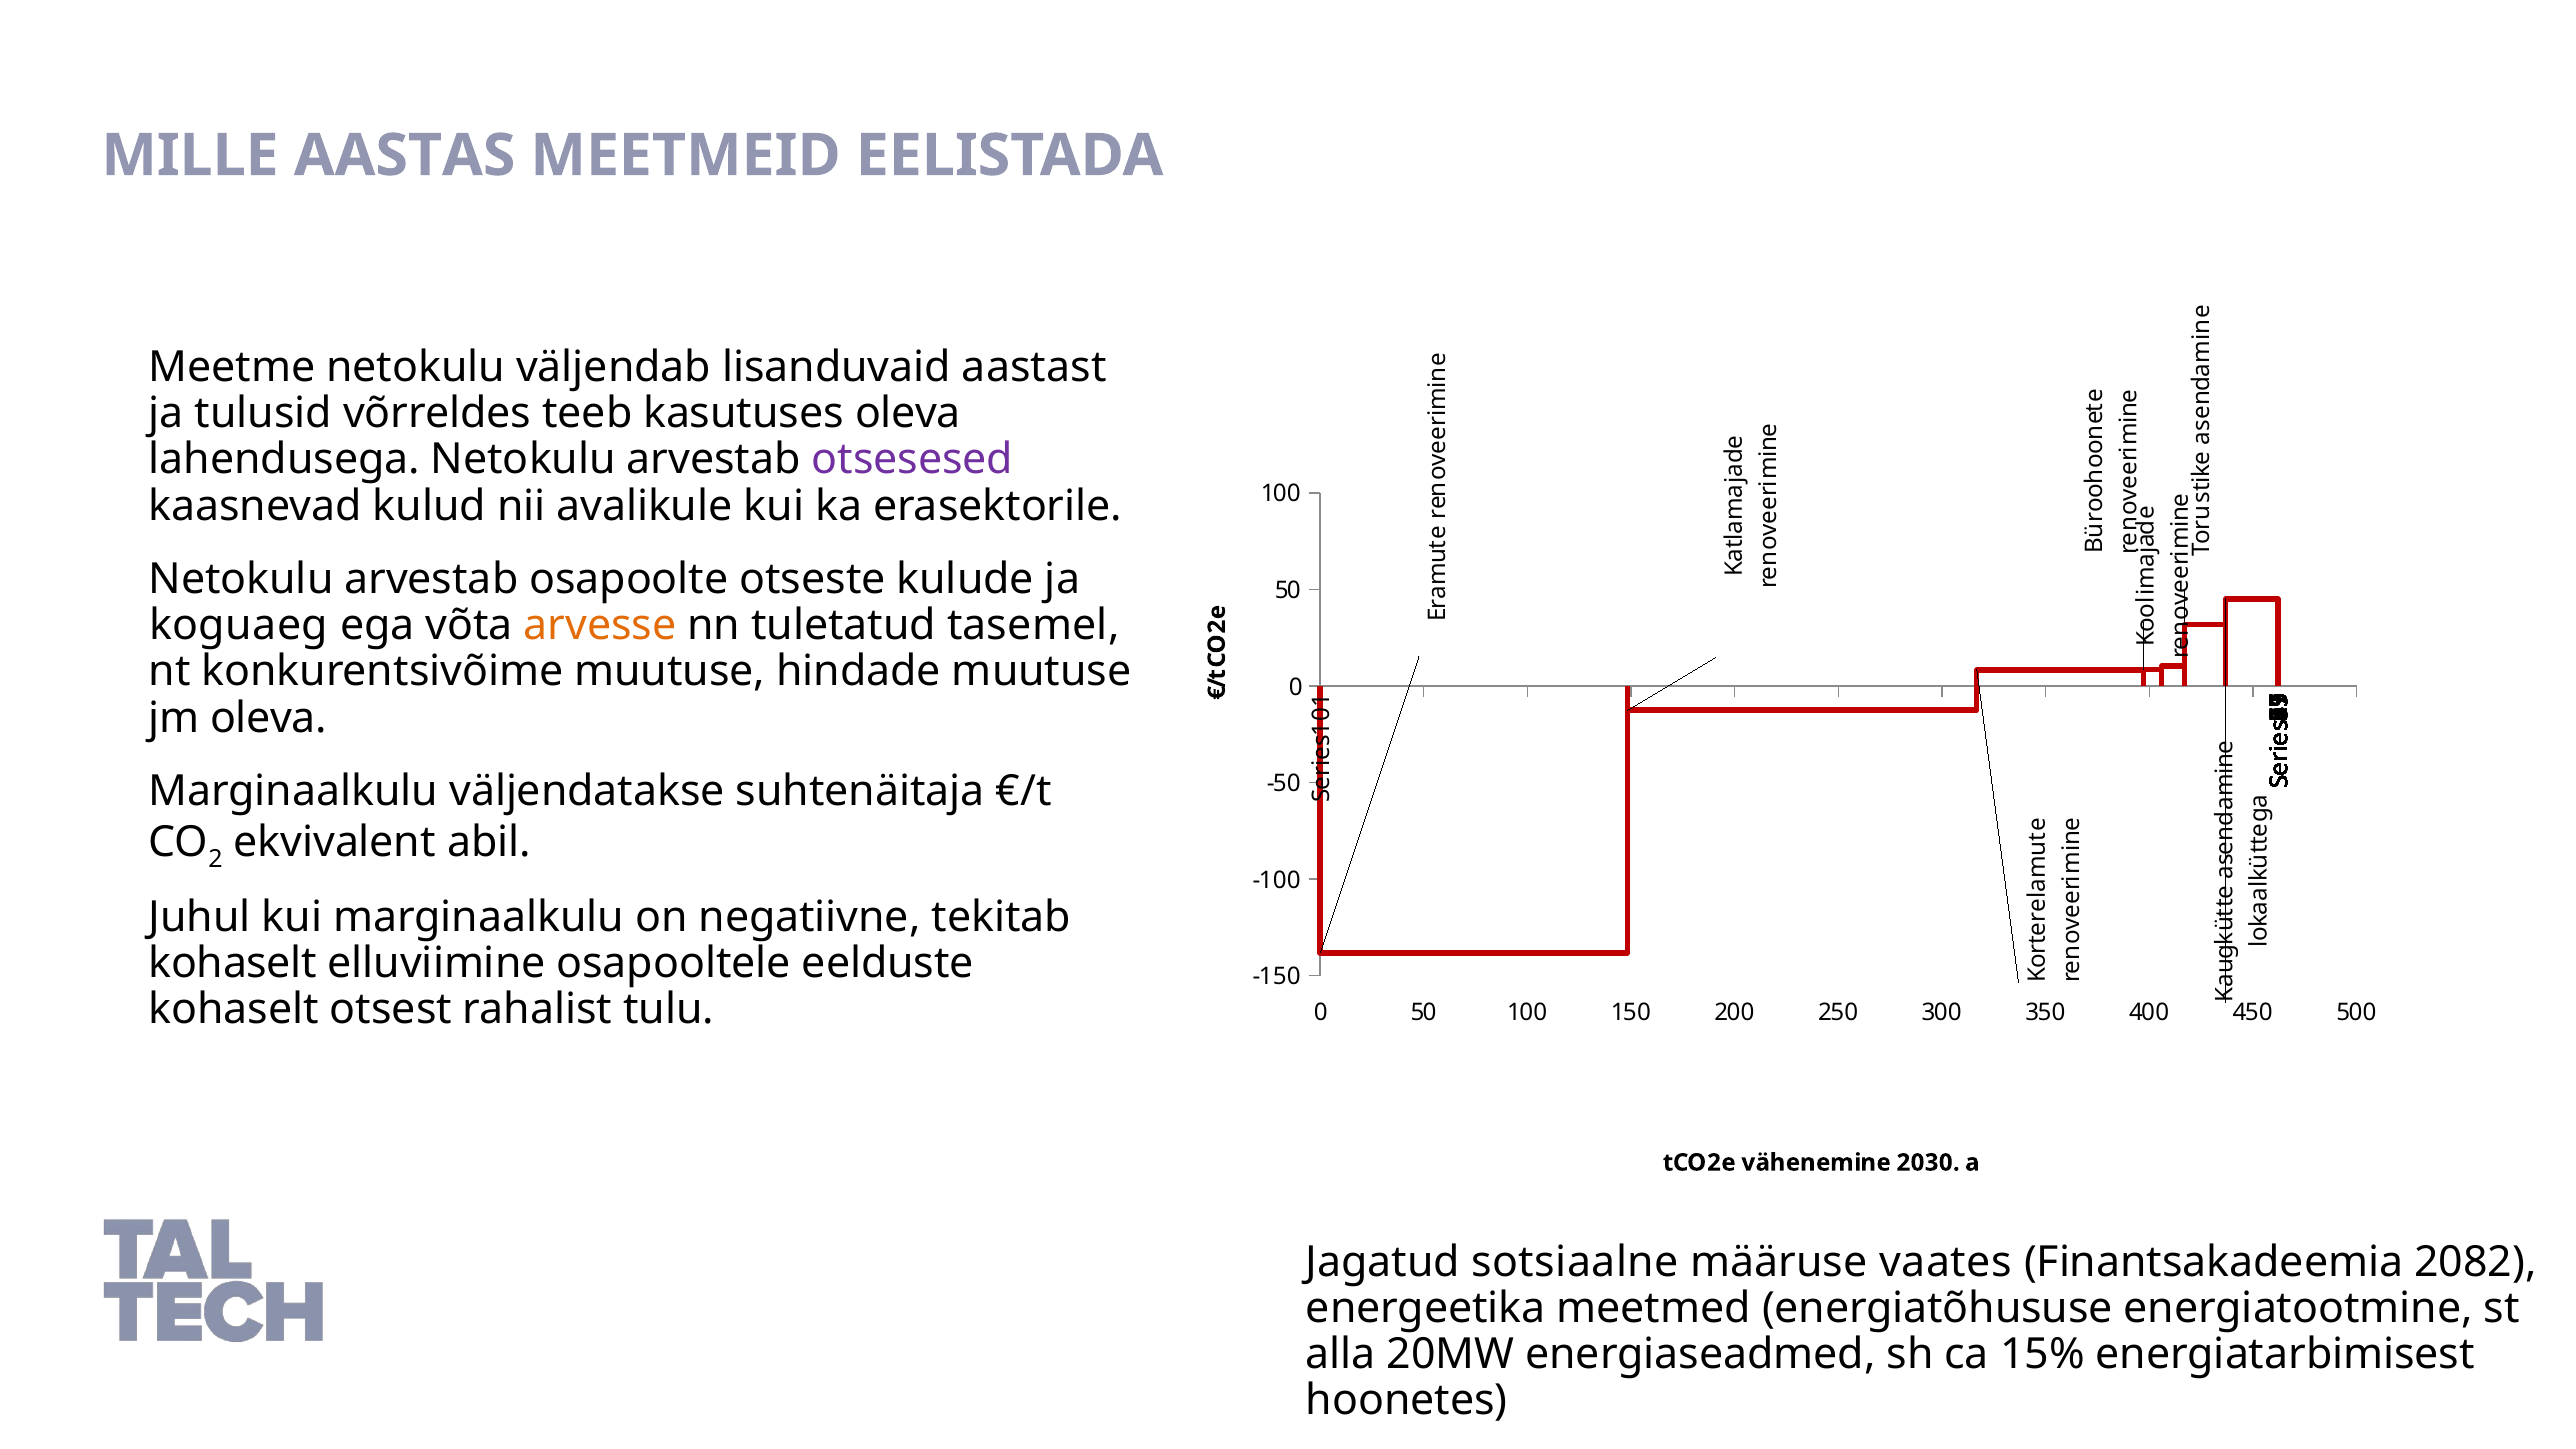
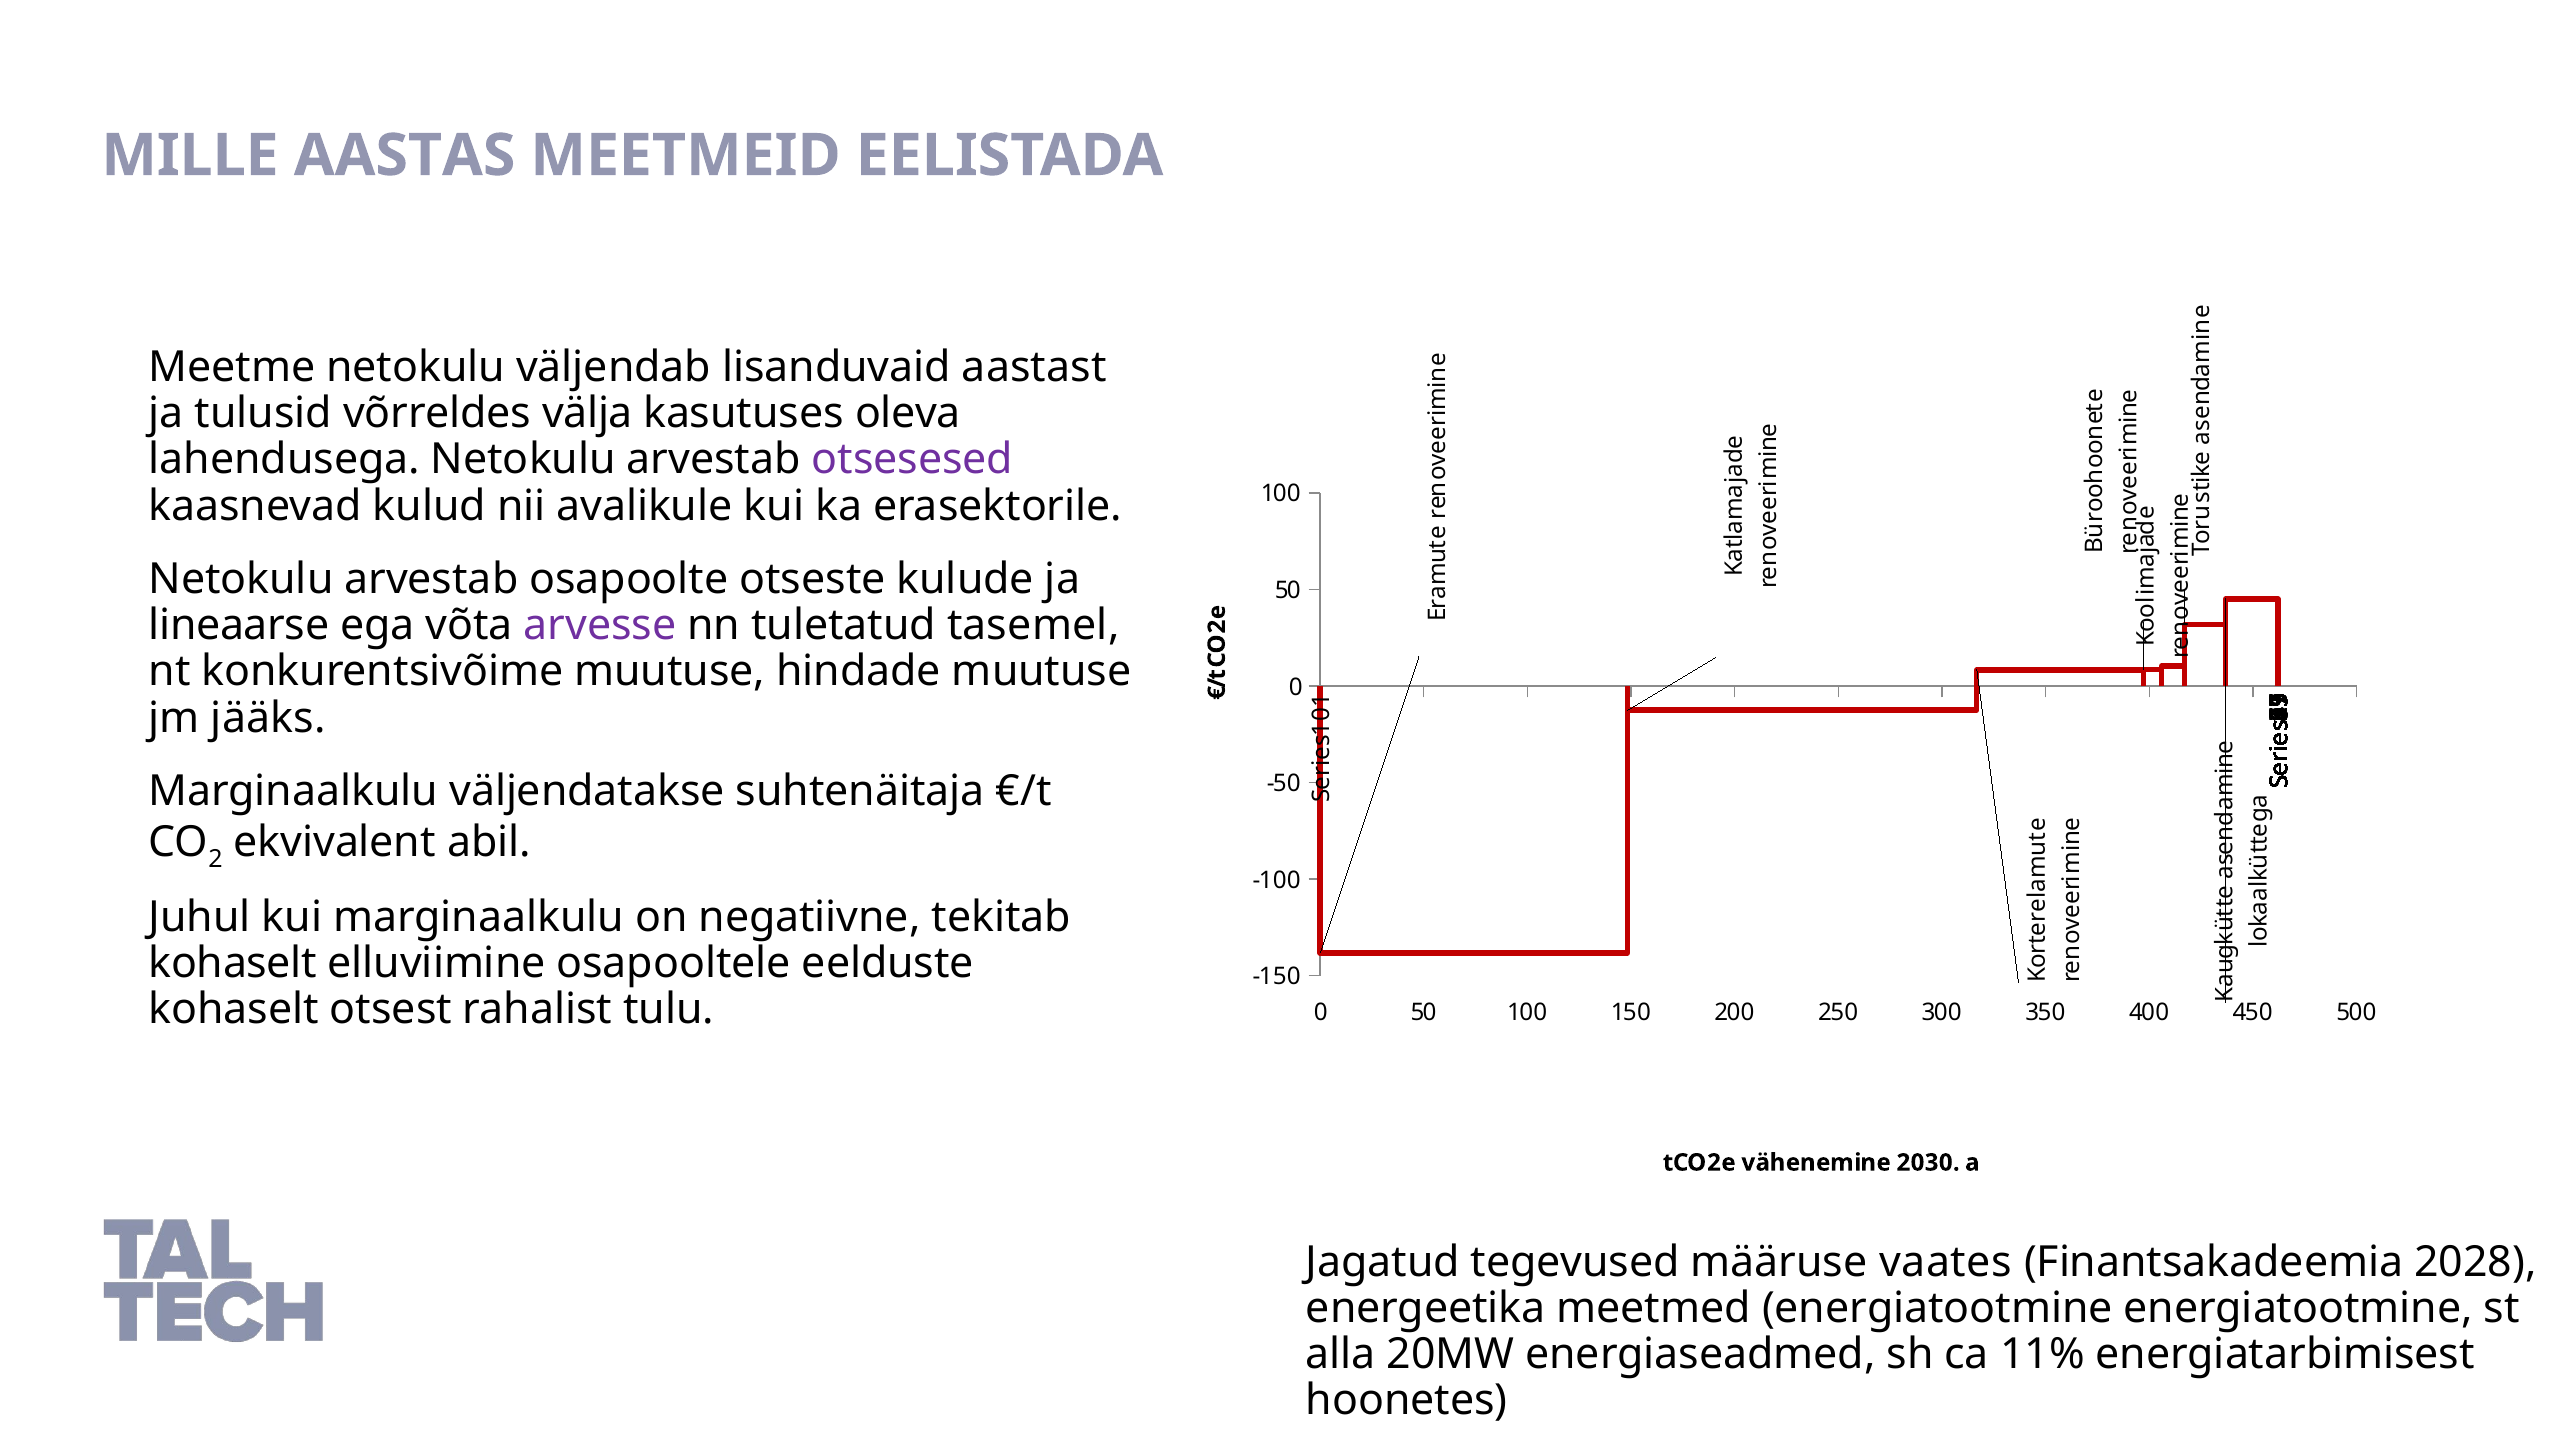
teeb: teeb -> välja
koguaeg: koguaeg -> lineaarse
arvesse colour: orange -> purple
jm oleva: oleva -> jääks
sotsiaalne: sotsiaalne -> tegevused
2082: 2082 -> 2028
meetmed energiatõhususe: energiatõhususe -> energiatootmine
15%: 15% -> 11%
